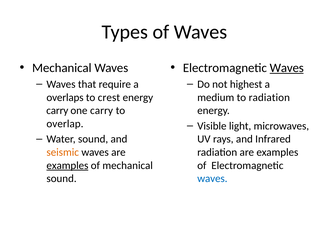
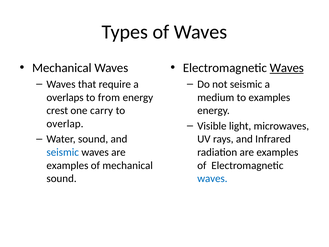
not highest: highest -> seismic
crest: crest -> from
to radiation: radiation -> examples
carry at (57, 110): carry -> crest
seismic at (63, 152) colour: orange -> blue
examples at (67, 165) underline: present -> none
